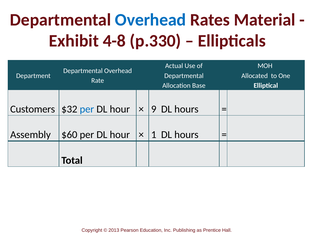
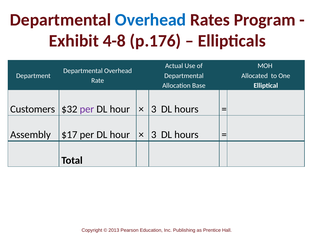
Material: Material -> Program
p.330: p.330 -> p.176
per at (87, 109) colour: blue -> purple
9 at (154, 109): 9 -> 3
$60: $60 -> $17
1 at (154, 135): 1 -> 3
